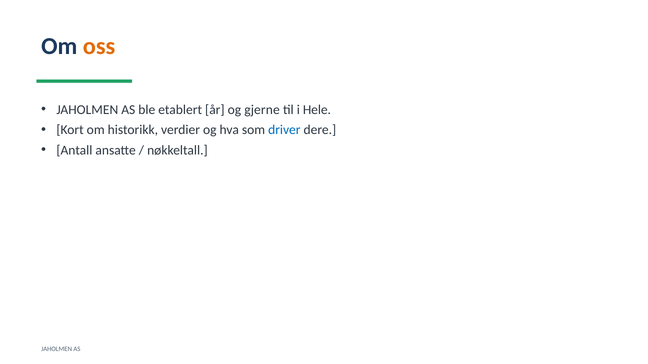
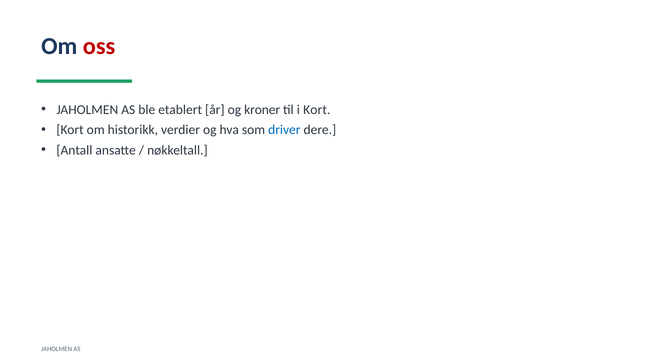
oss colour: orange -> red
gjerne: gjerne -> kroner
i Hele: Hele -> Kort
